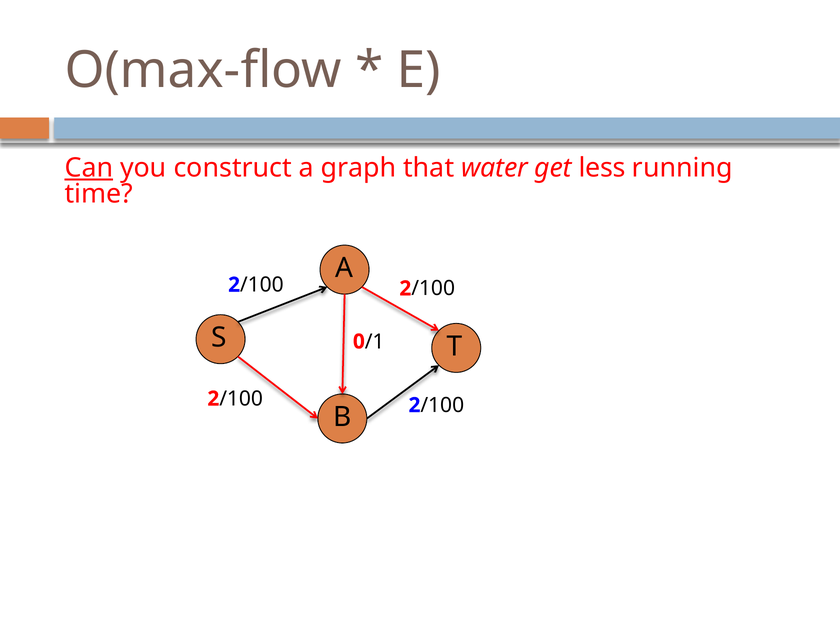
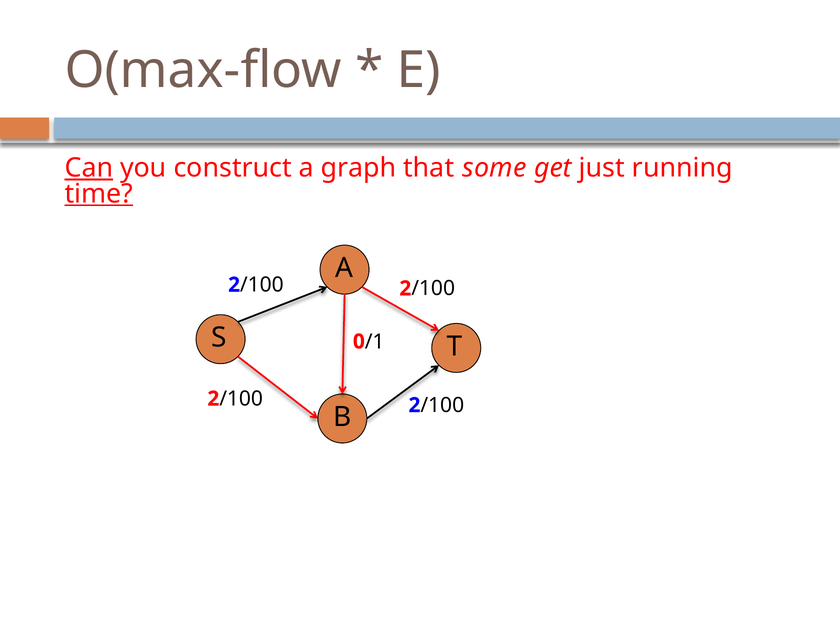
water: water -> some
less: less -> just
time underline: none -> present
